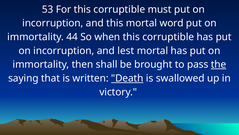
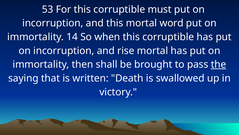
44: 44 -> 14
lest: lest -> rise
Death underline: present -> none
